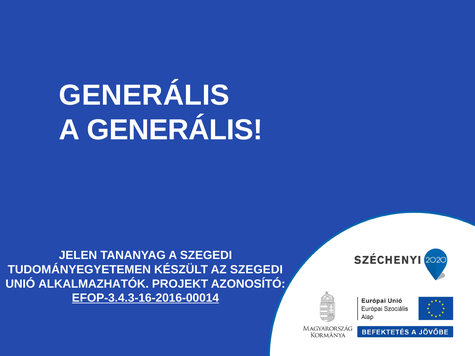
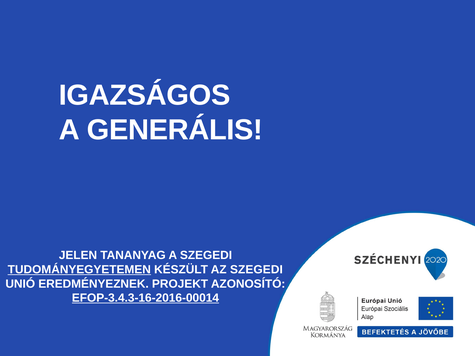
GENERÁLIS at (144, 95): GENERÁLIS -> IGAZSÁGOS
TUDOMÁNYEGYETEMEN underline: none -> present
ALKALMAZHATÓK: ALKALMAZHATÓK -> EREDMÉNYEZNEK
